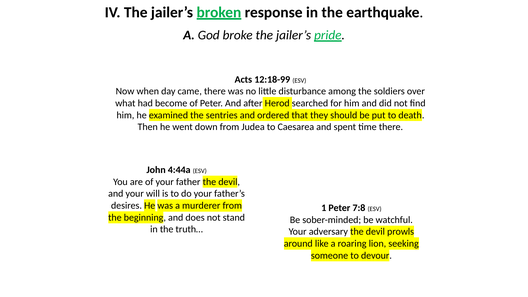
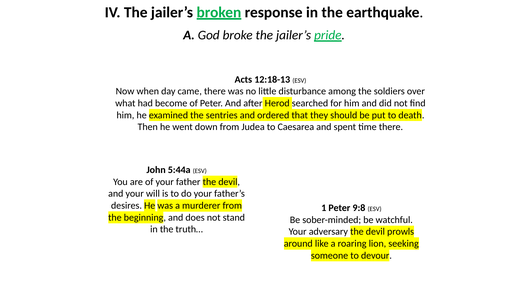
12:18-99: 12:18-99 -> 12:18-13
4:44a: 4:44a -> 5:44a
7:8: 7:8 -> 9:8
